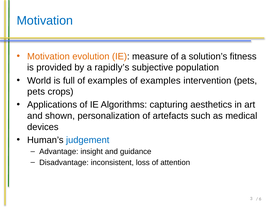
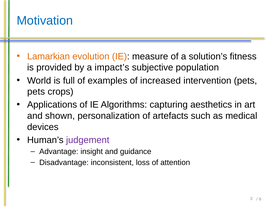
Motivation at (48, 56): Motivation -> Lamarkian
rapidly’s: rapidly’s -> impact’s
examples of examples: examples -> increased
judgement colour: blue -> purple
